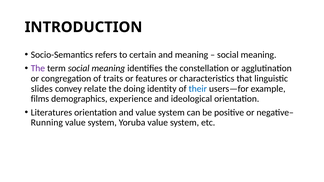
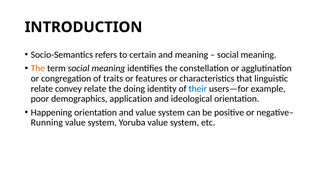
The at (38, 68) colour: purple -> orange
slides at (42, 89): slides -> relate
films: films -> poor
experience: experience -> application
Literatures: Literatures -> Happening
